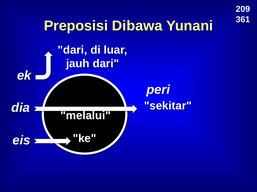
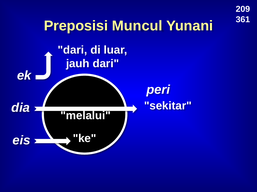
Dibawa: Dibawa -> Muncul
